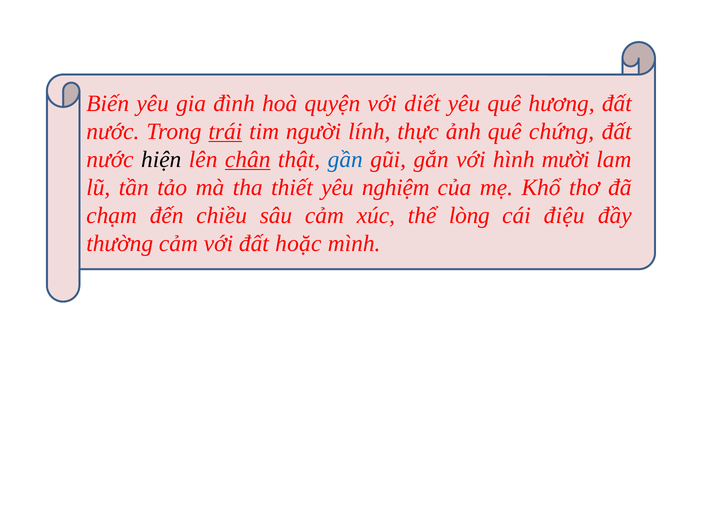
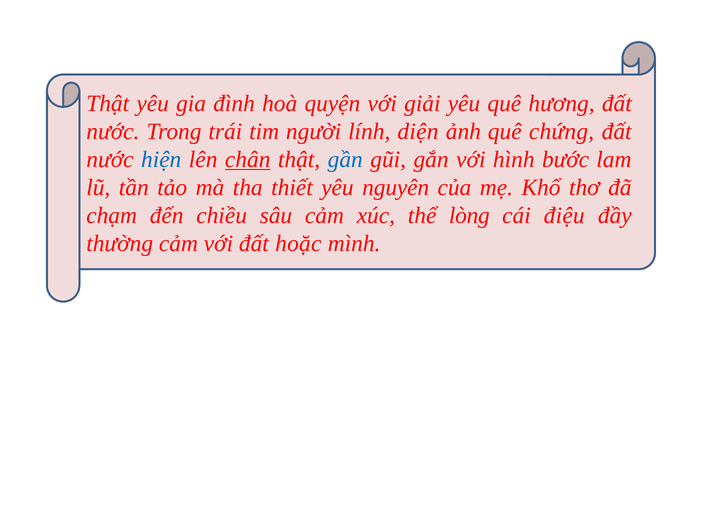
Biến at (108, 103): Biến -> Thật
diết: diết -> giải
trái underline: present -> none
thực: thực -> diện
hiện colour: black -> blue
mười: mười -> bước
nghiệm: nghiệm -> nguyên
